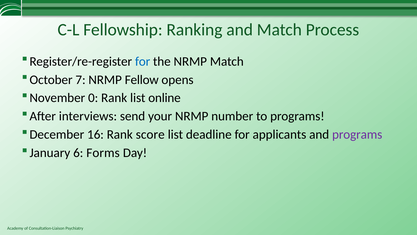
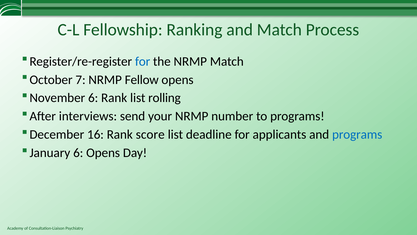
November 0: 0 -> 6
online: online -> rolling
programs at (357, 134) colour: purple -> blue
6 Forms: Forms -> Opens
